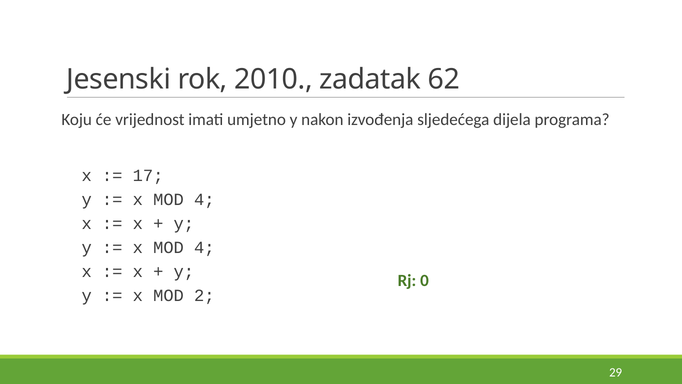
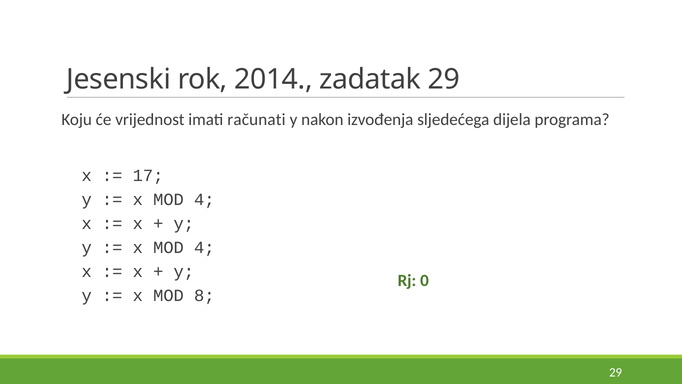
2010: 2010 -> 2014
zadatak 62: 62 -> 29
umjetno: umjetno -> računati
2: 2 -> 8
